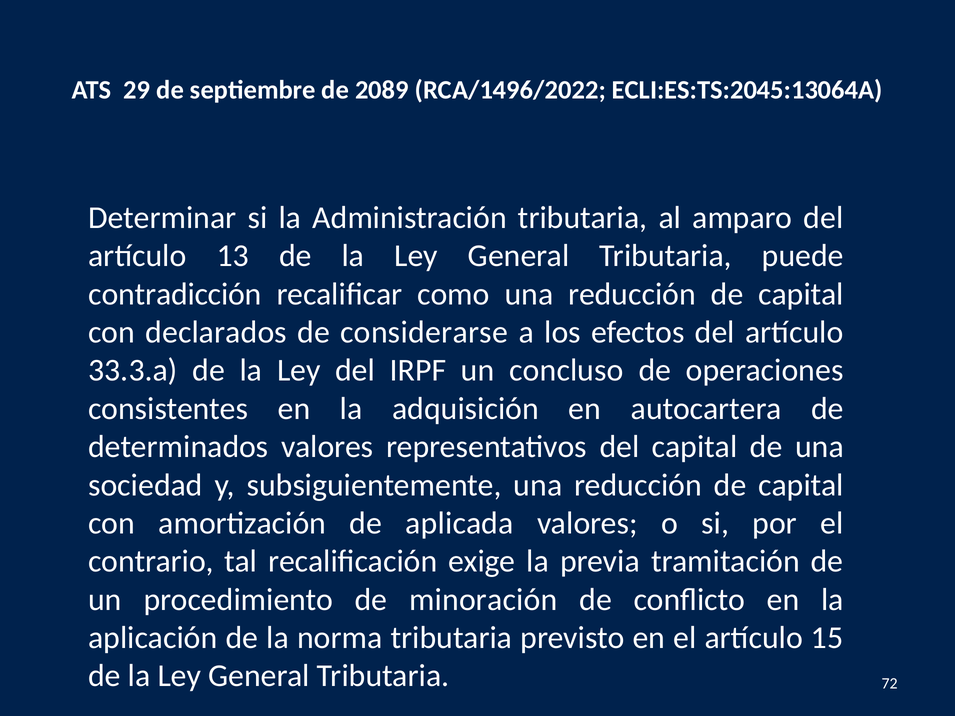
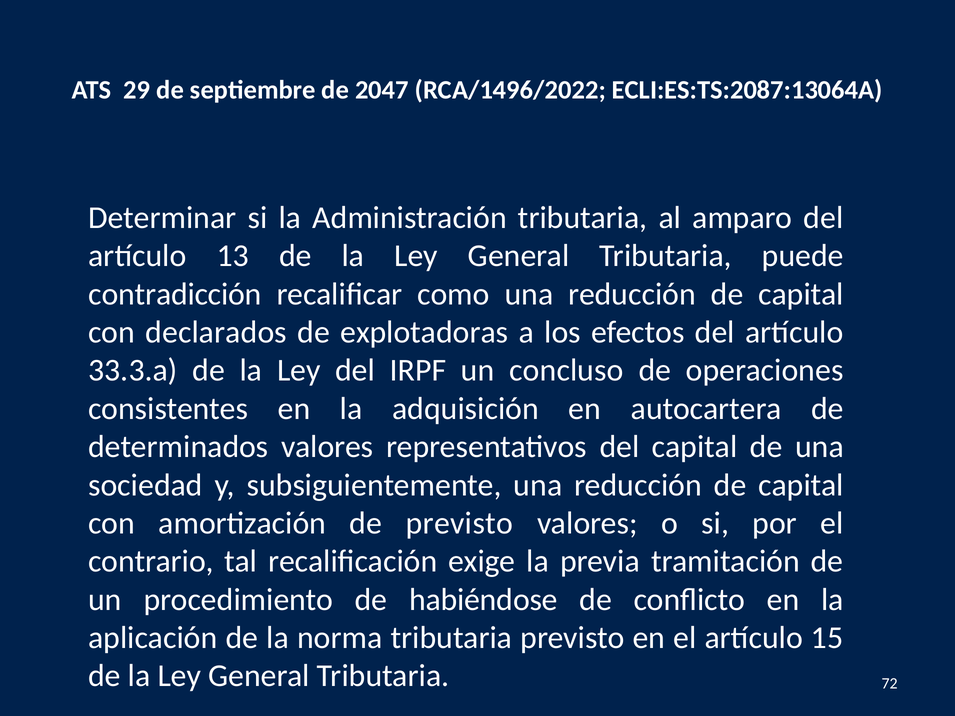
2089: 2089 -> 2047
ECLI:ES:TS:2045:13064A: ECLI:ES:TS:2045:13064A -> ECLI:ES:TS:2087:13064A
considerarse: considerarse -> explotadoras
de aplicada: aplicada -> previsto
minoración: minoración -> habiéndose
